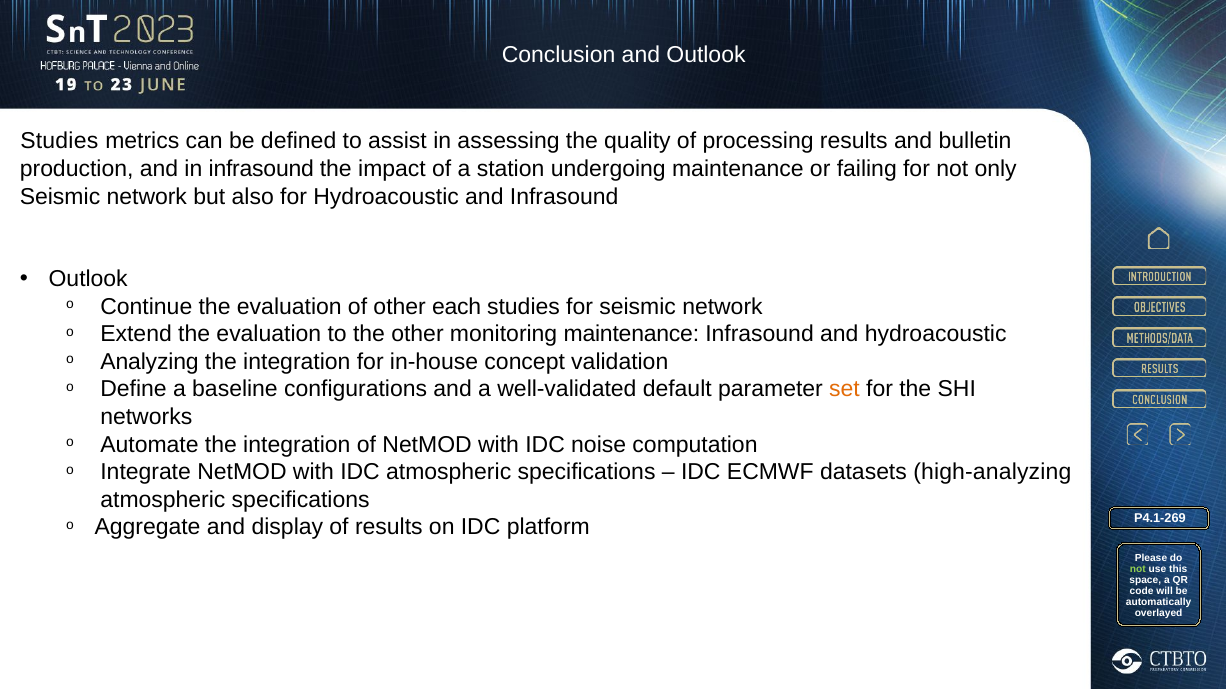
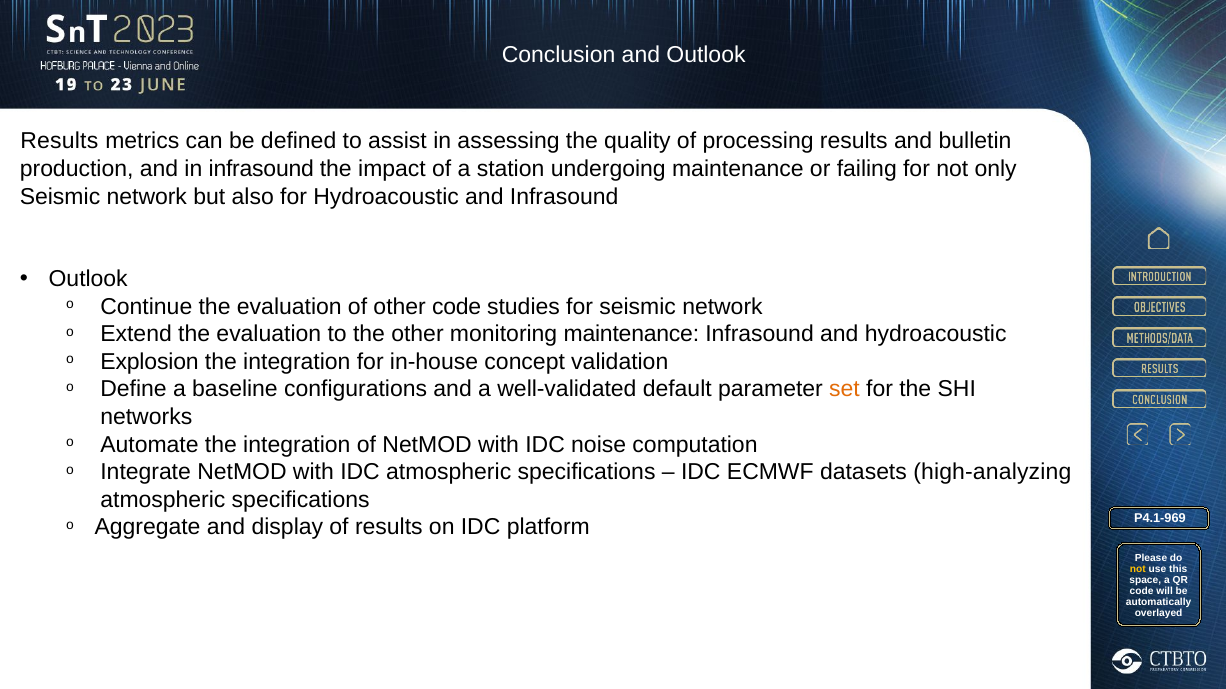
Studies at (59, 141): Studies -> Results
other each: each -> code
Analyzing: Analyzing -> Explosion
P4.1-269: P4.1-269 -> P4.1-969
not at (1138, 569) colour: light green -> yellow
